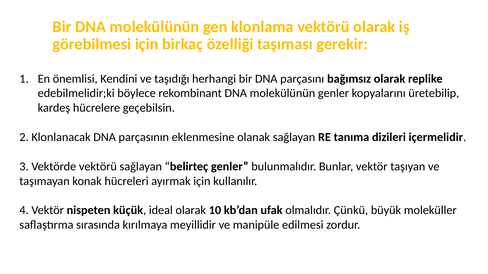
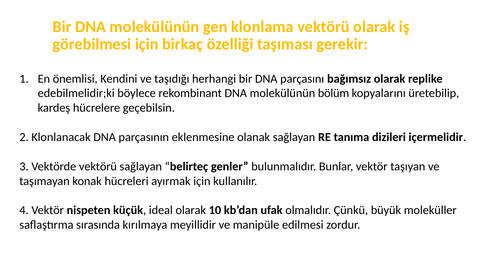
molekülünün genler: genler -> bölüm
